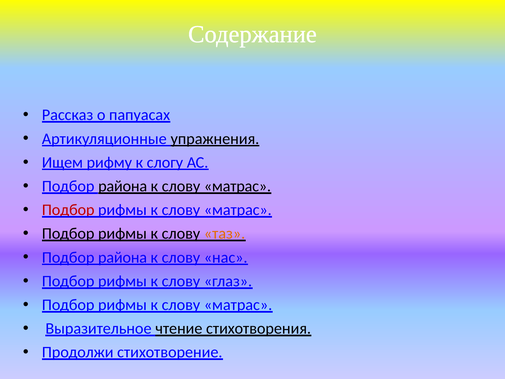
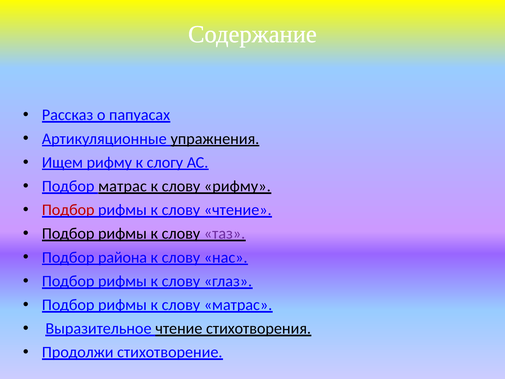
района at (123, 186): района -> матрас
матрас at (237, 186): матрас -> рифму
матрас at (238, 210): матрас -> чтение
таз colour: orange -> purple
